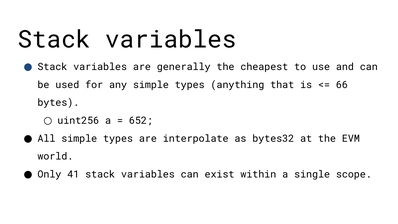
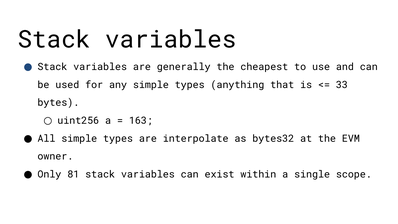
66: 66 -> 33
652: 652 -> 163
world: world -> owner
41: 41 -> 81
